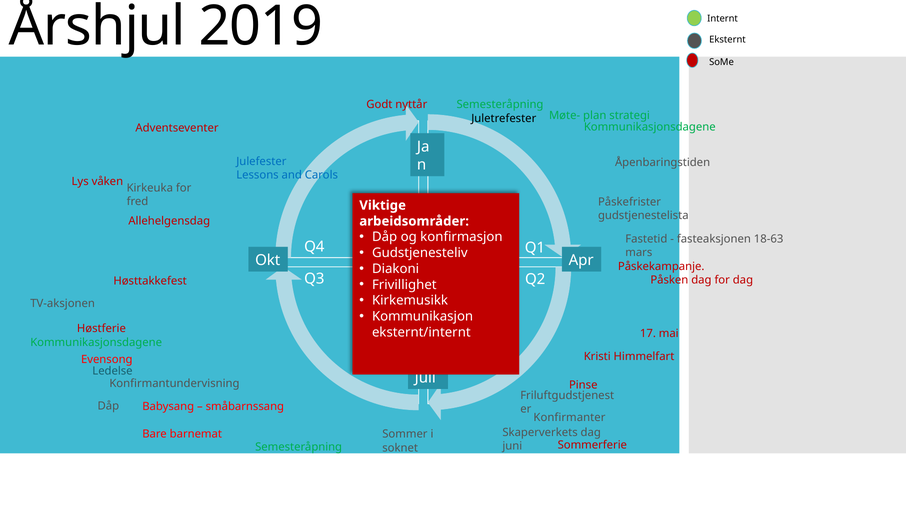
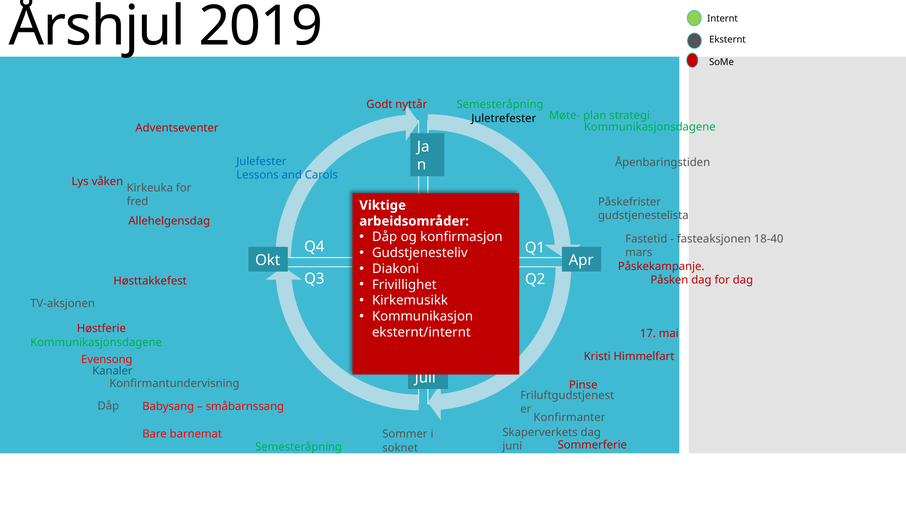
18-63: 18-63 -> 18-40
Ledelse: Ledelse -> Kanaler
